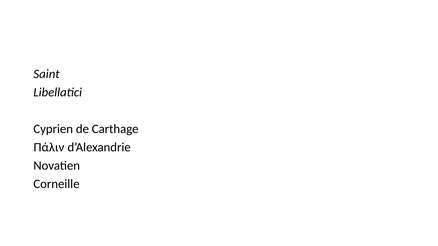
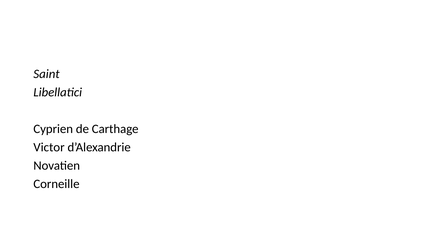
Πάλιν: Πάλιν -> Victor
